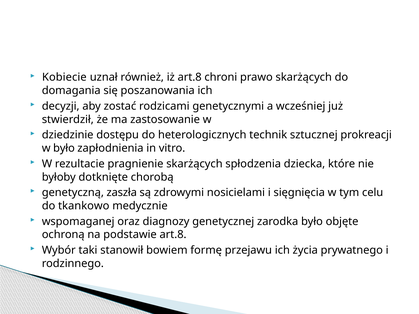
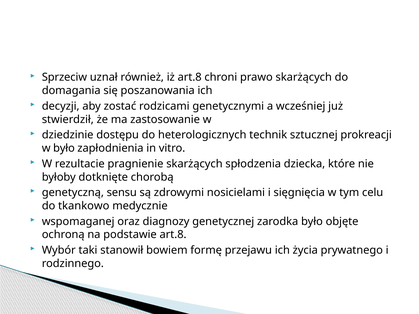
Kobiecie: Kobiecie -> Sprzeciw
zaszła: zaszła -> sensu
